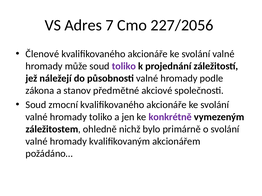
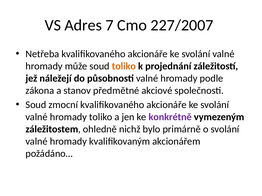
227/2056: 227/2056 -> 227/2007
Členové: Členové -> Netřeba
toliko at (124, 66) colour: purple -> orange
